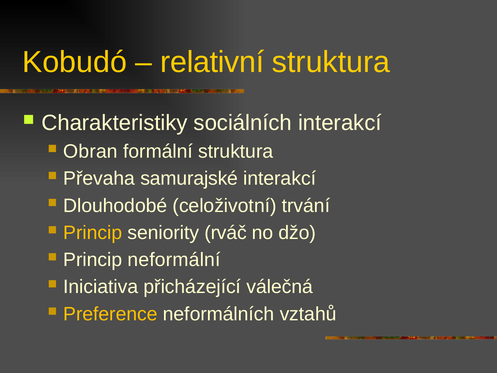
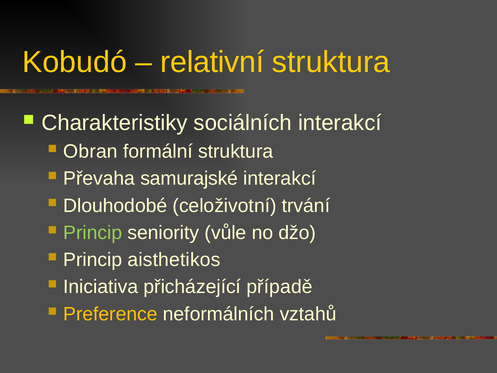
Princip at (93, 233) colour: yellow -> light green
rváč: rváč -> vůle
neformální: neformální -> aisthetikos
válečná: válečná -> případě
